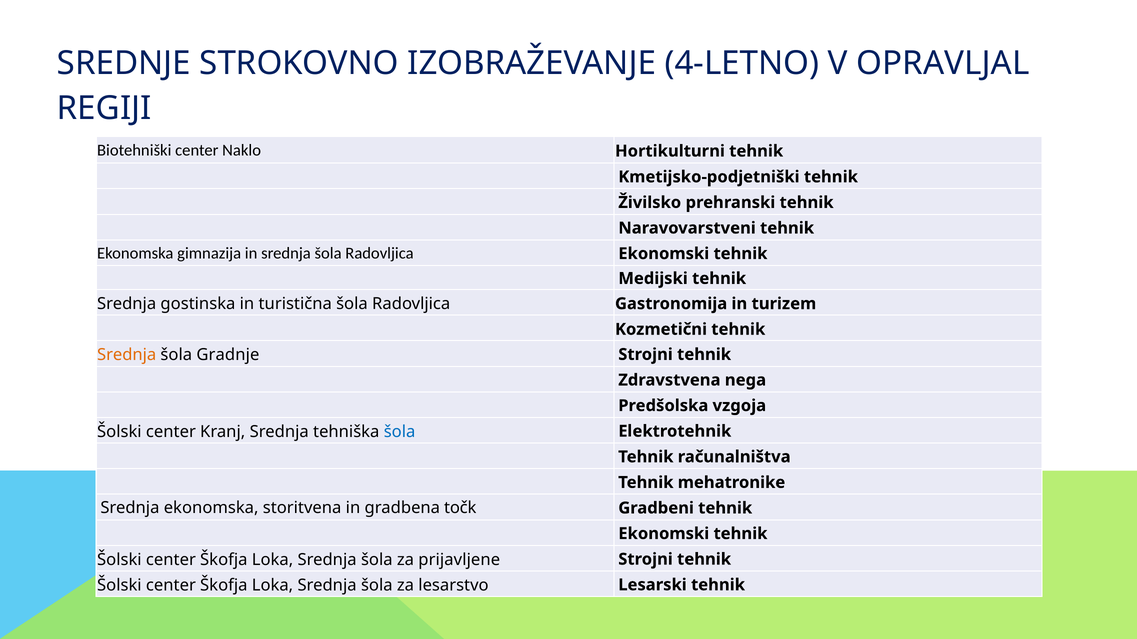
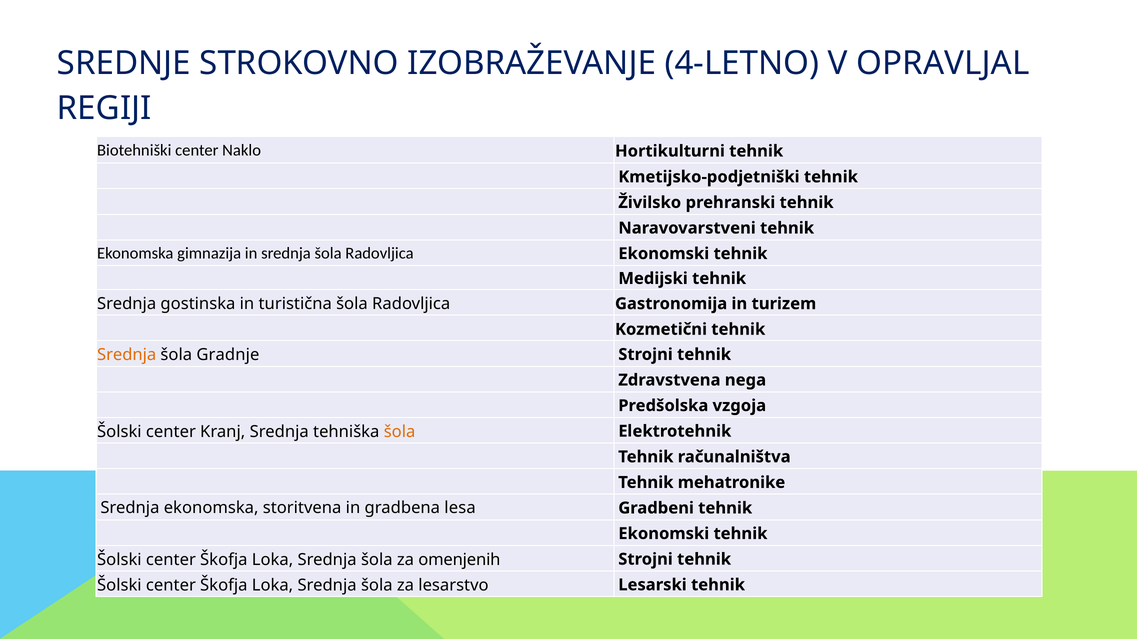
šola at (400, 432) colour: blue -> orange
točk: točk -> lesa
prijavljene: prijavljene -> omenjenih
